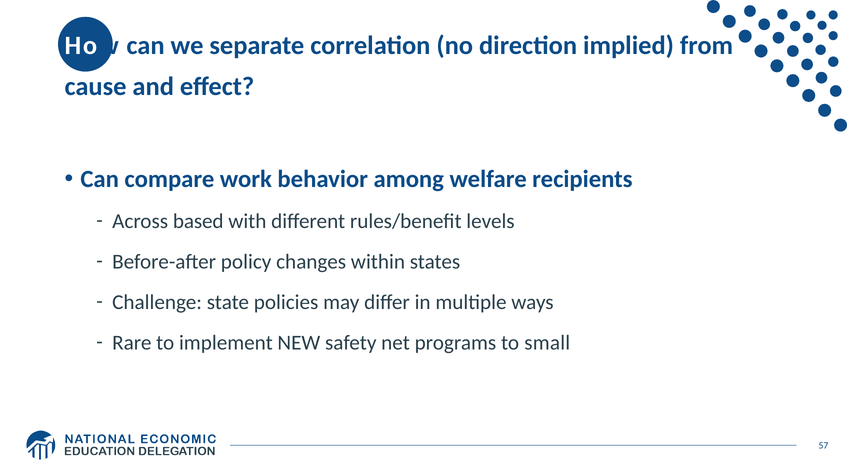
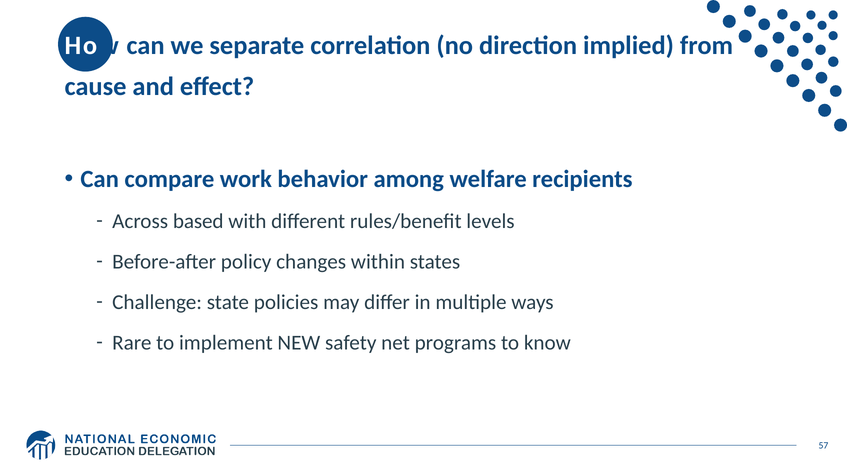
small: small -> know
